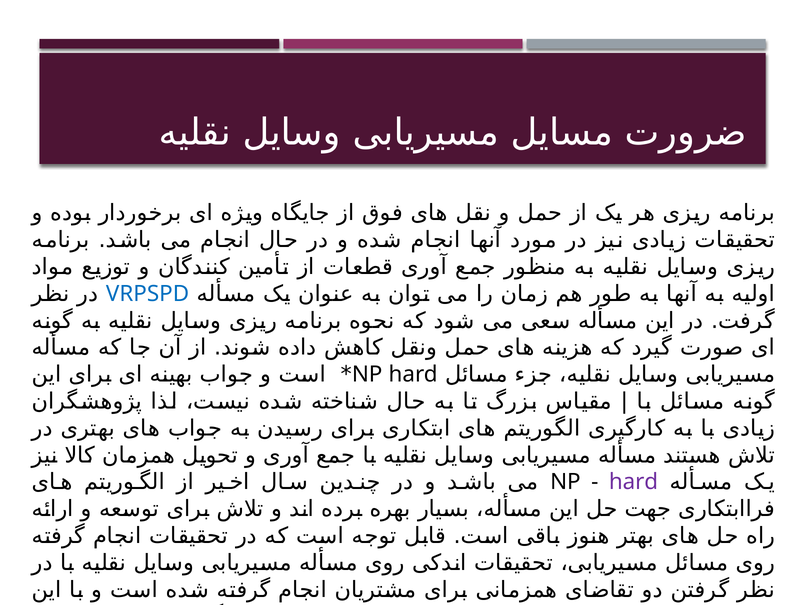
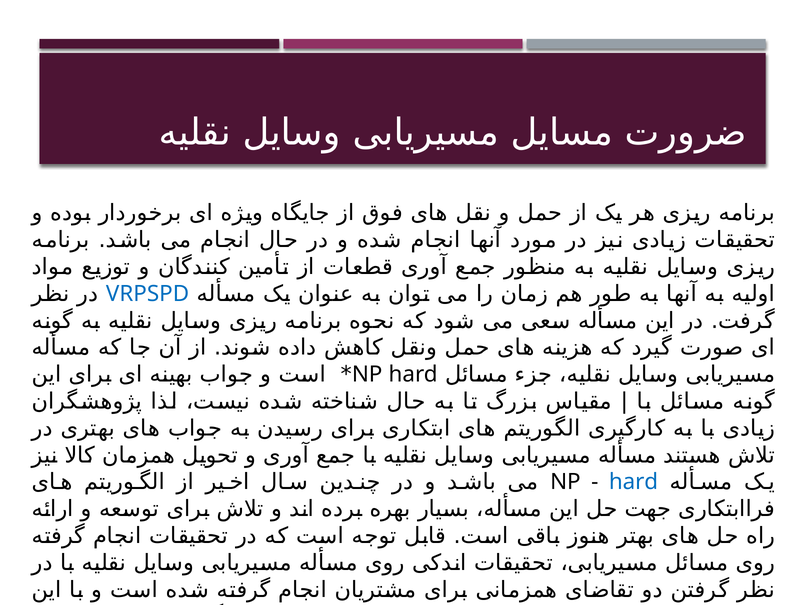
hard at (634, 482) colour: purple -> blue
